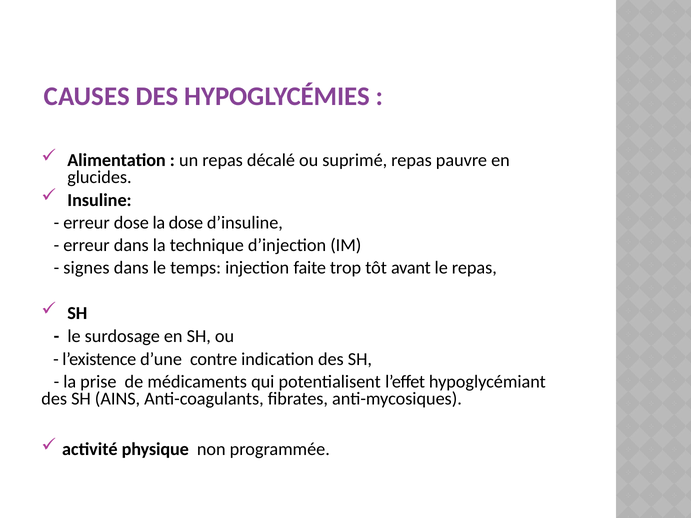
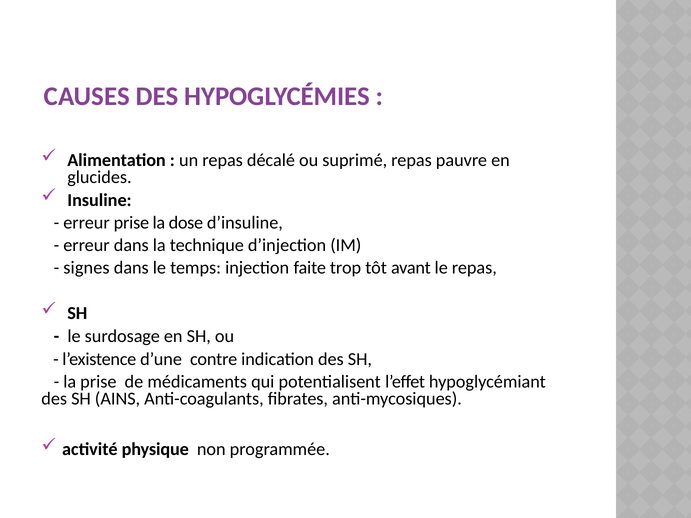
erreur dose: dose -> prise
